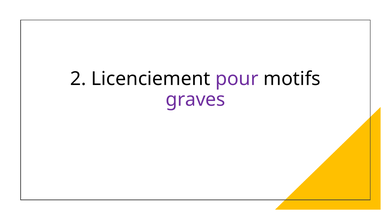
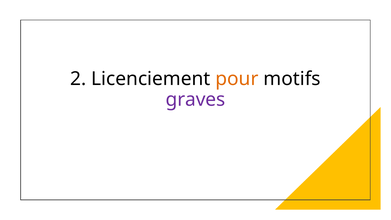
pour colour: purple -> orange
